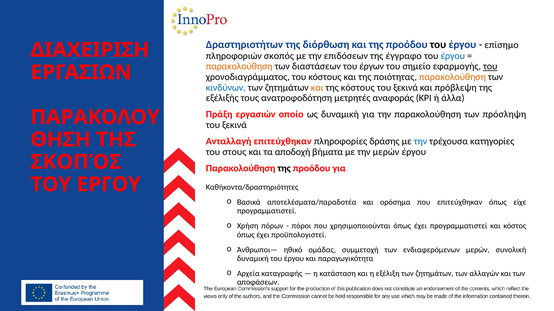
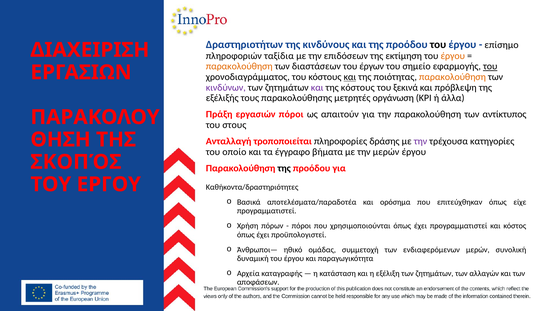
διόρθωση: διόρθωση -> κινδύνους
πληροφοριών σκοπός: σκοπός -> ταξίδια
έγγραφο: έγγραφο -> εκτίμηση
έργου at (453, 56) colour: blue -> orange
και at (350, 77) underline: none -> present
κινδύνων colour: blue -> purple
και at (317, 88) colour: orange -> purple
ανατροφοδότηση: ανατροφοδότηση -> παρακολούθησης
αναφοράς: αναφοράς -> οργάνωση
εργασιών οποίο: οποίο -> πόροι
ως δυναμική: δυναμική -> απαιτούν
πρόσληψη: πρόσληψη -> αντίκτυπος
ξεκινά at (234, 125): ξεκινά -> στους
Ανταλλαγή επιτεύχθηκαν: επιτεύχθηκαν -> τροποποιείται
την at (420, 142) colour: blue -> purple
στους: στους -> οποίο
αποδοχή: αποδοχή -> έγγραφο
